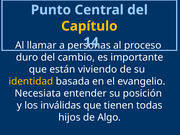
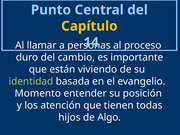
identidad colour: yellow -> light green
Necesiata: Necesiata -> Momento
inválidas: inválidas -> atención
